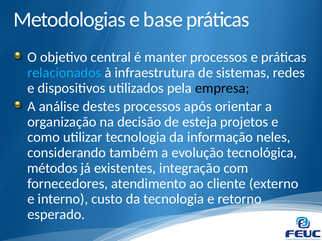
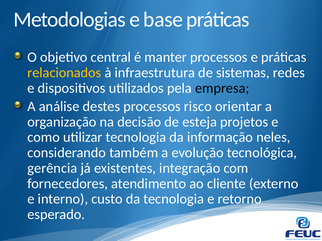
relacionados colour: light blue -> yellow
após: após -> risco
métodos: métodos -> gerência
